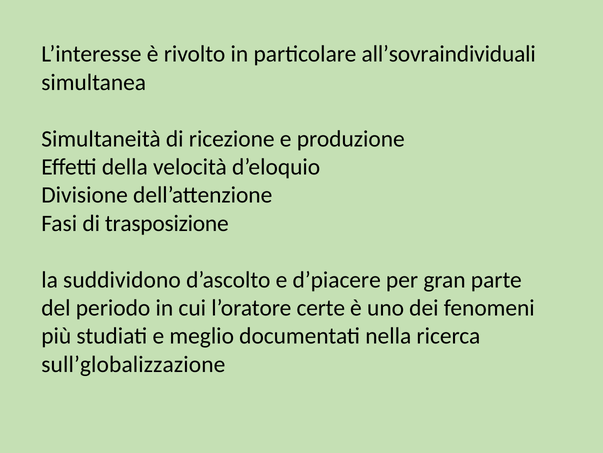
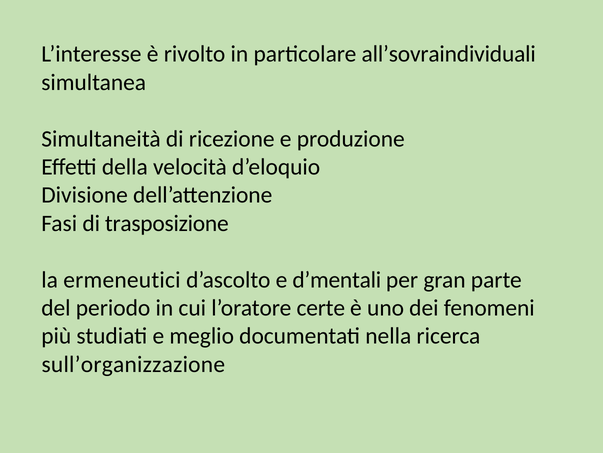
suddividono: suddividono -> ermeneutici
d’piacere: d’piacere -> d’mentali
sull’globalizzazione: sull’globalizzazione -> sull’organizzazione
